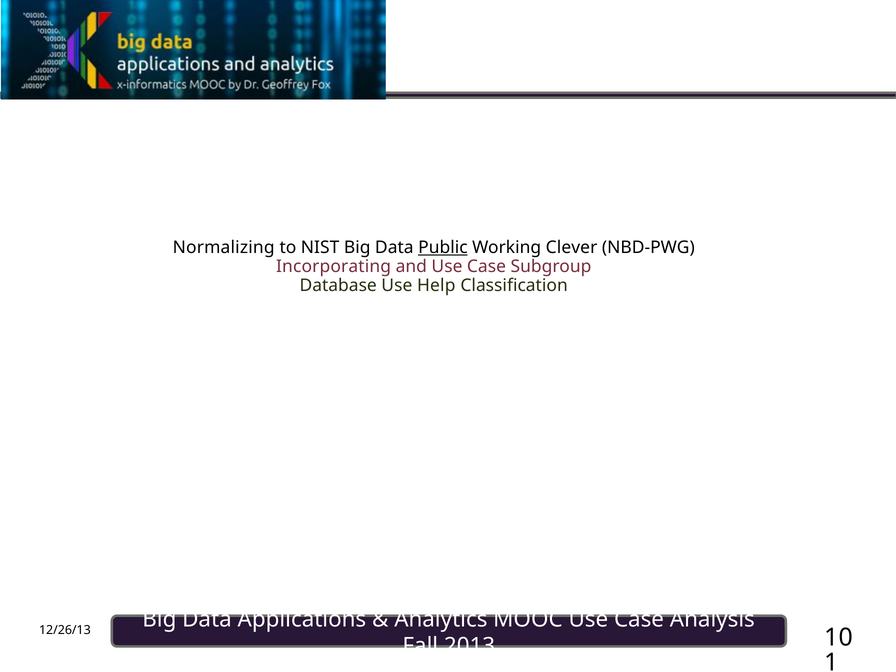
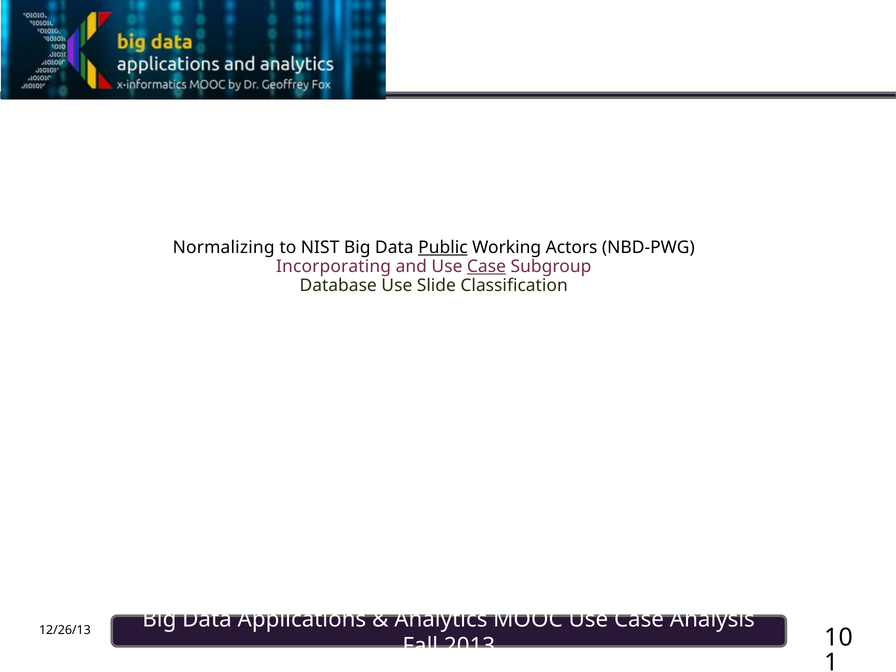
Clever: Clever -> Actors
Case at (486, 266) underline: none -> present
Help: Help -> Slide
